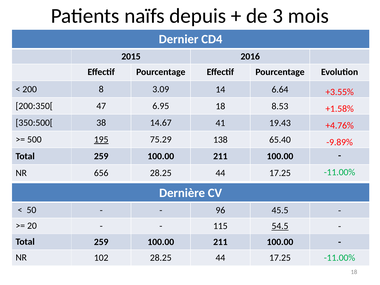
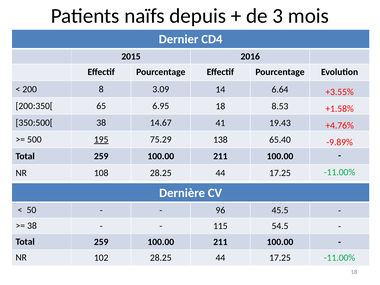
47: 47 -> 65
656: 656 -> 108
20 at (32, 226): 20 -> 38
54.5 underline: present -> none
